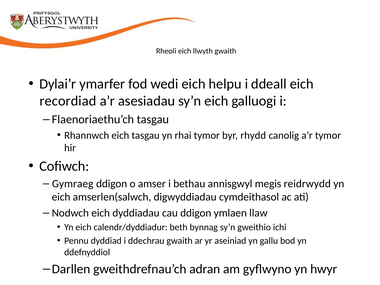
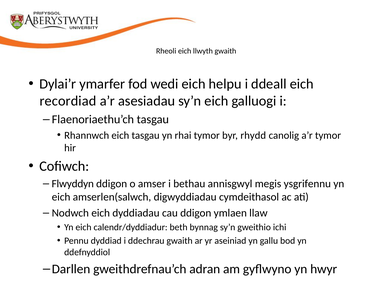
Gymraeg: Gymraeg -> Flwyddyn
reidrwydd: reidrwydd -> ysgrifennu
